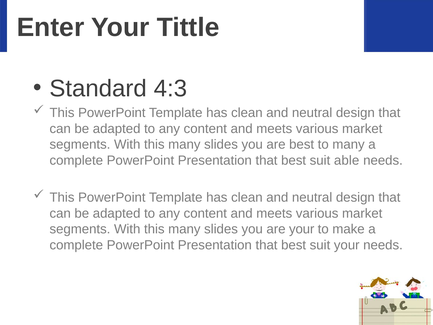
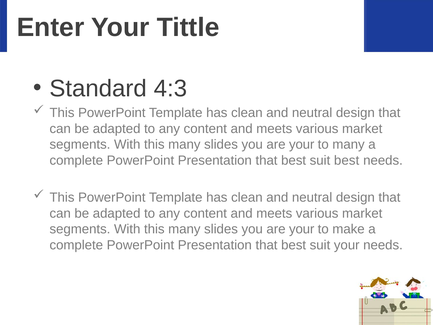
best at (302, 145): best -> your
suit able: able -> best
